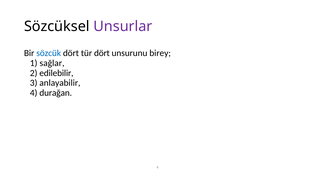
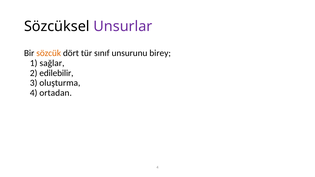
sözcük colour: blue -> orange
tür dört: dört -> sınıf
anlayabilir: anlayabilir -> oluşturma
durağan: durağan -> ortadan
